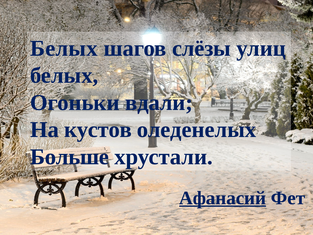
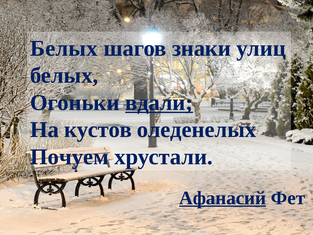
слёзы: слёзы -> знаки
вдали underline: none -> present
Больше: Больше -> Почуем
